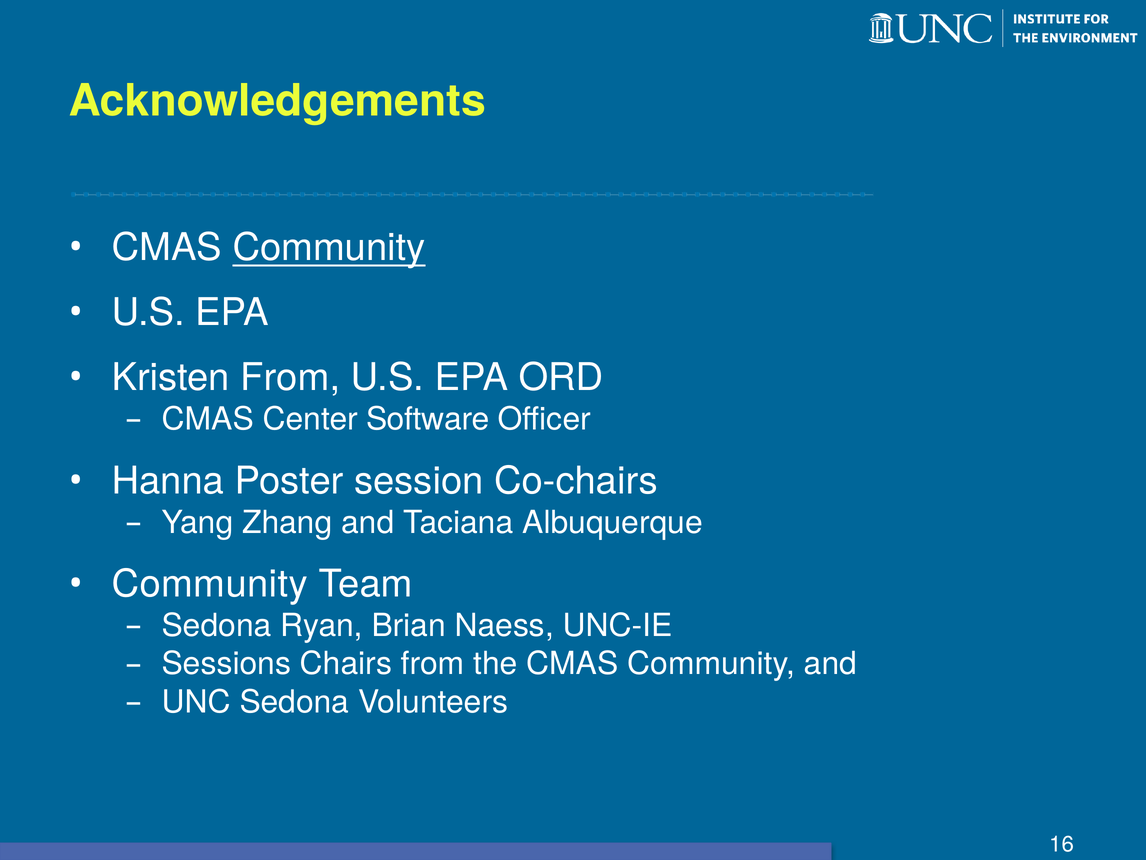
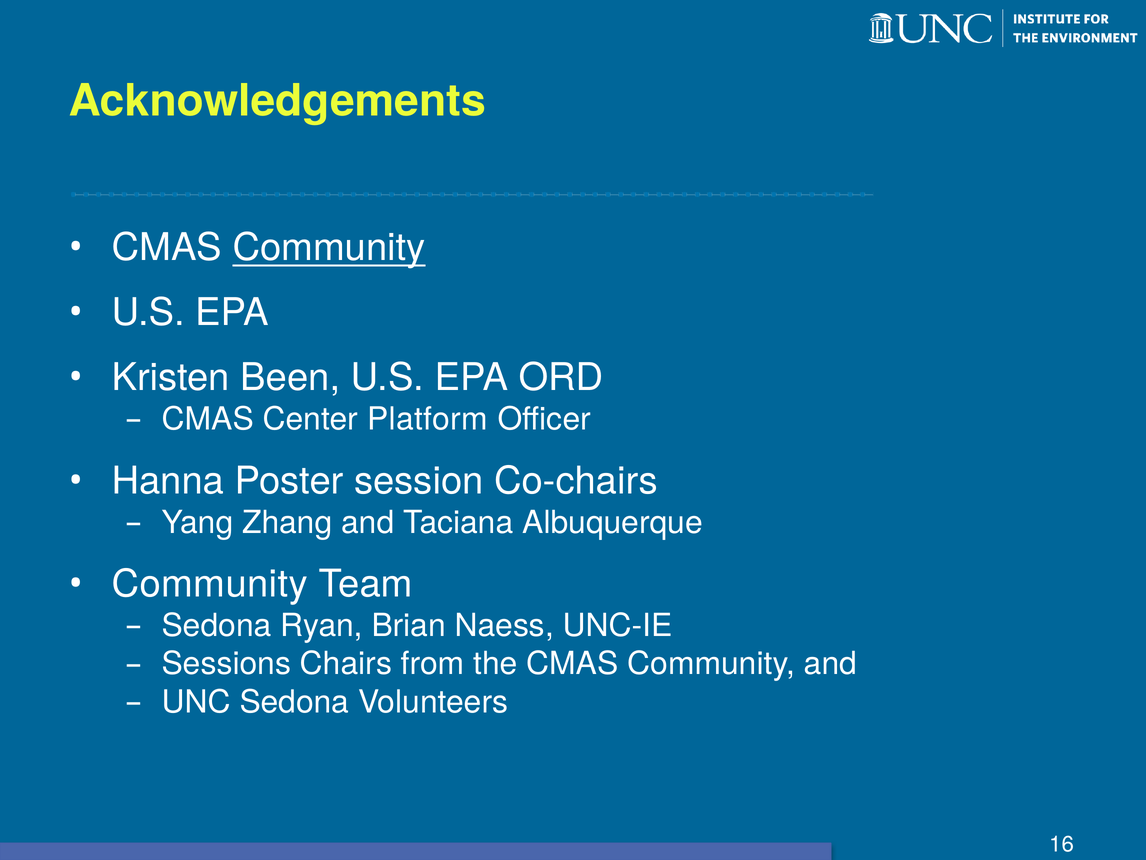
Kristen From: From -> Been
Software: Software -> Platform
